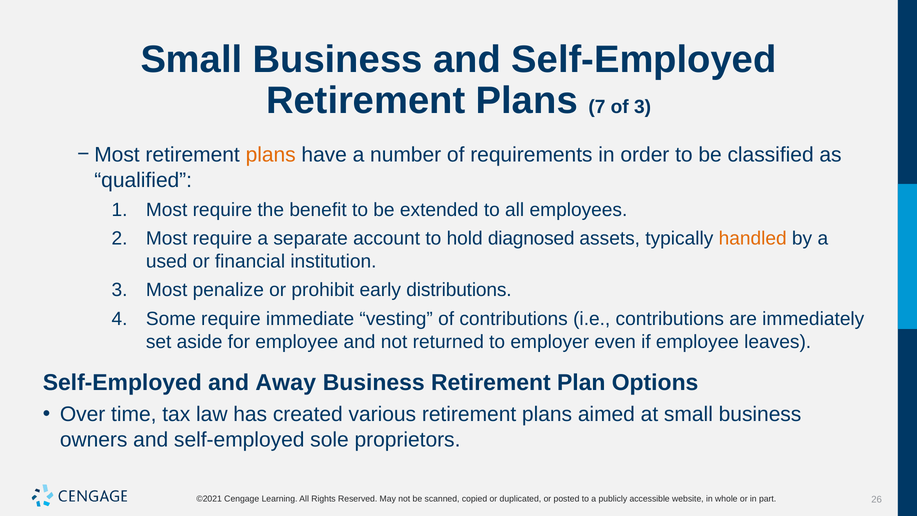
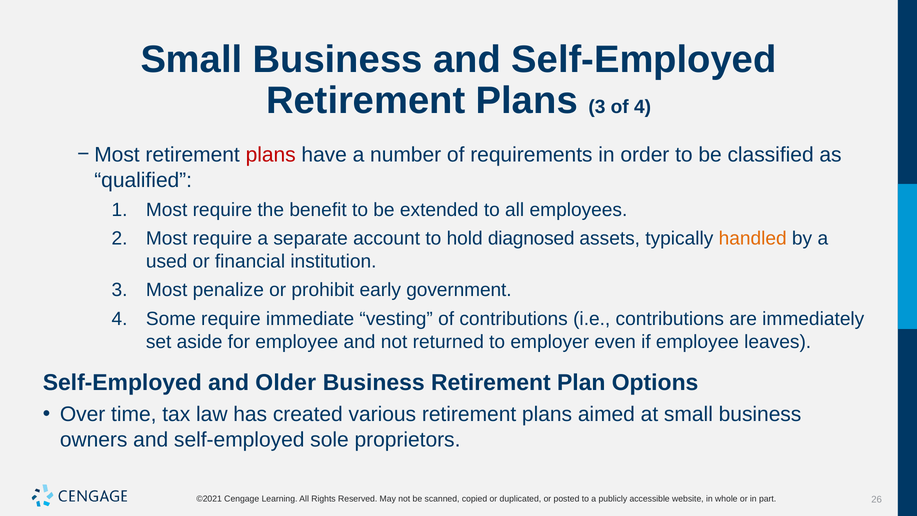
Plans 7: 7 -> 3
of 3: 3 -> 4
plans at (271, 155) colour: orange -> red
distributions: distributions -> government
Away: Away -> Older
